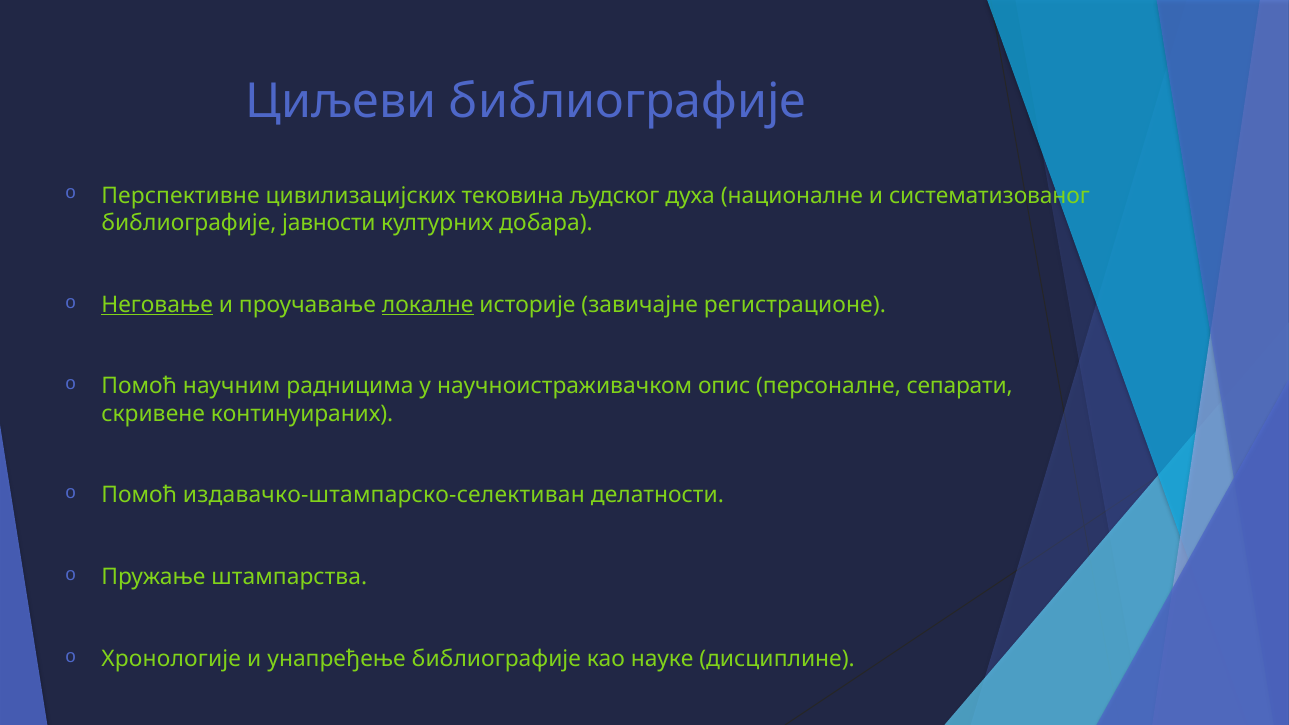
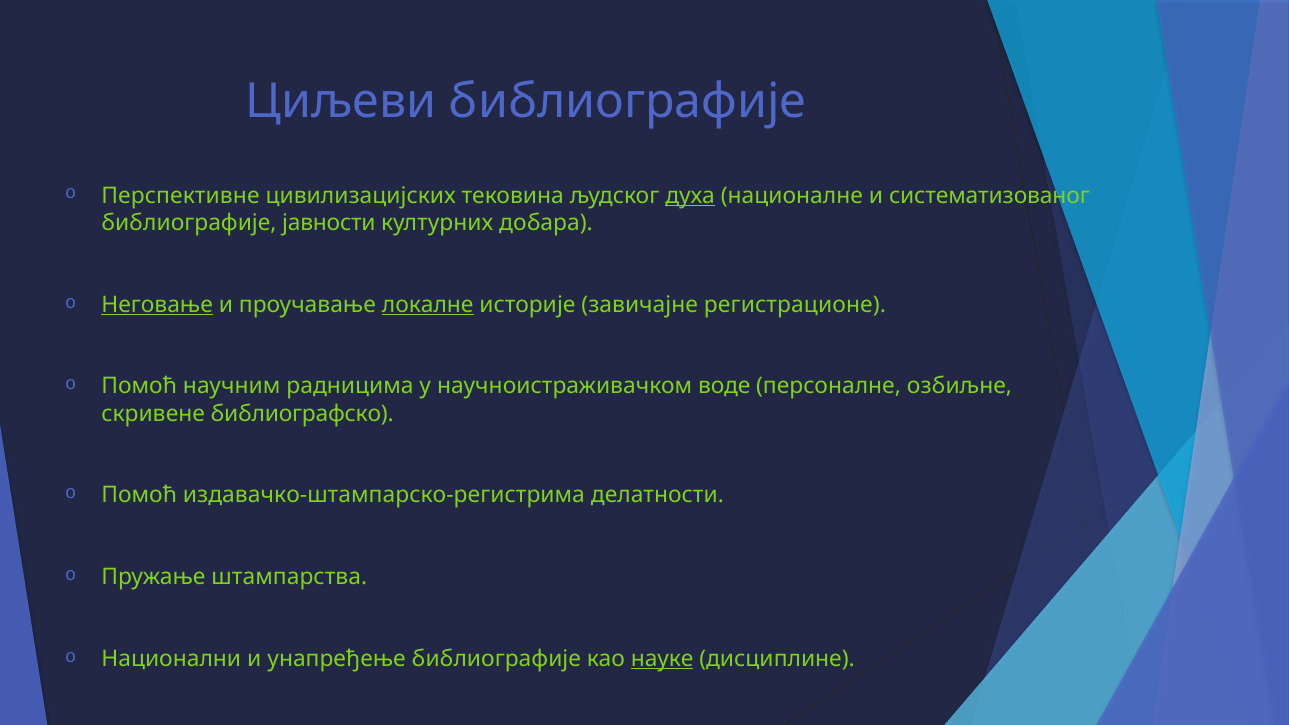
духа underline: none -> present
опис: опис -> воде
сепарати: сепарати -> озбиљне
континуираних: континуираних -> библиографско
издавачко-штампарско-селективан: издавачко-штампарско-селективан -> издавачко-штампарско-регистрима
Хронологије: Хронологије -> Национални
науке underline: none -> present
